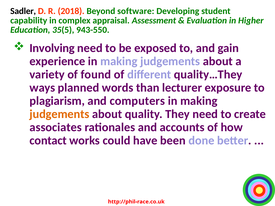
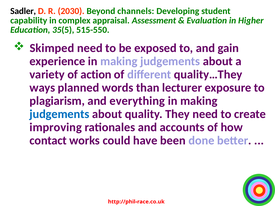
2018: 2018 -> 2030
software: software -> channels
943-550: 943-550 -> 515-550
Involving: Involving -> Skimped
found: found -> action
computers: computers -> everything
judgements at (59, 114) colour: orange -> blue
associates: associates -> improving
